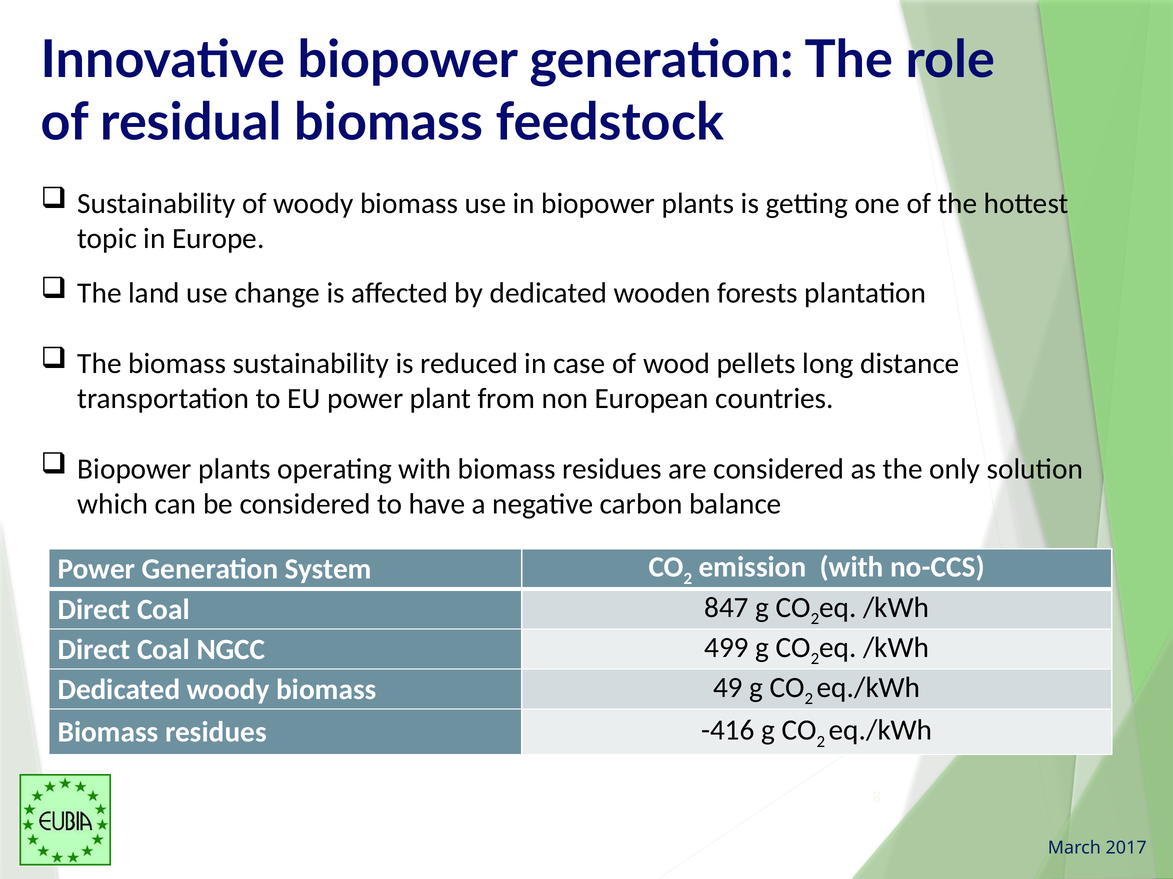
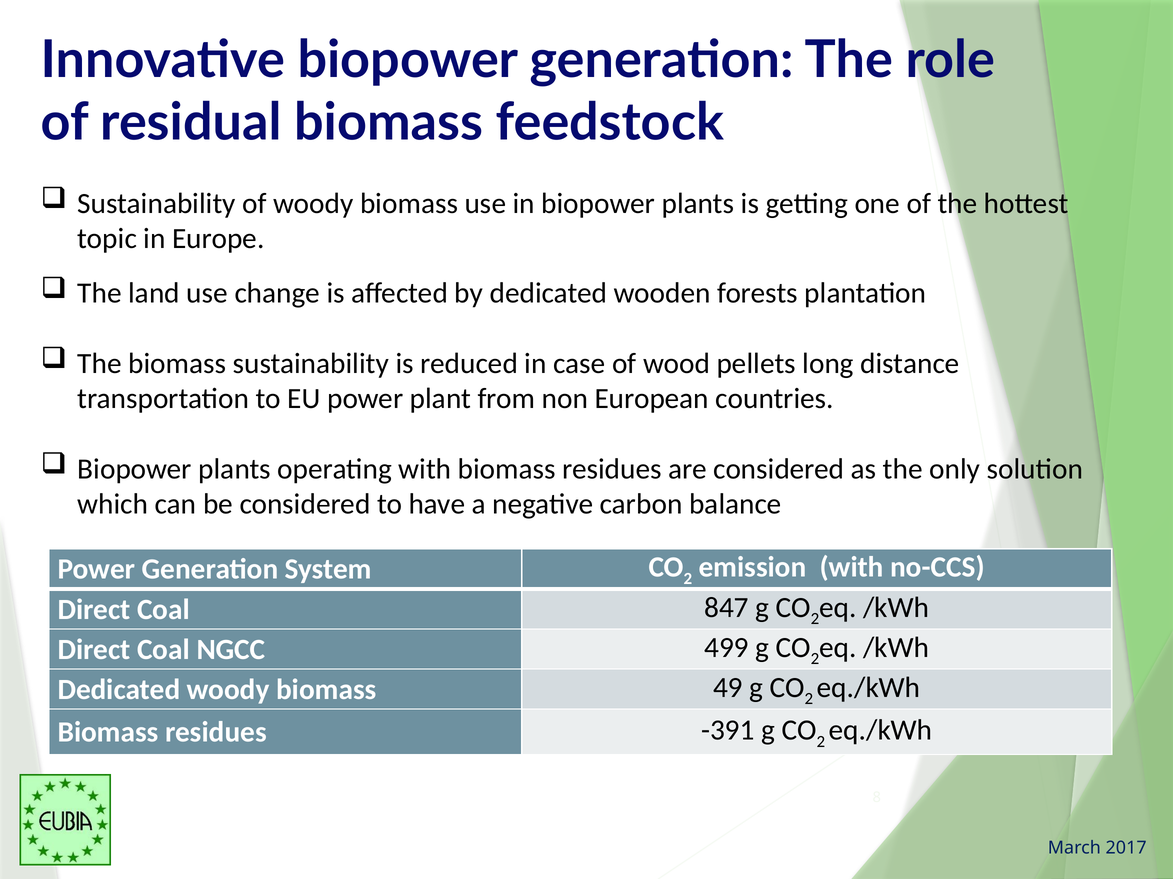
-416: -416 -> -391
